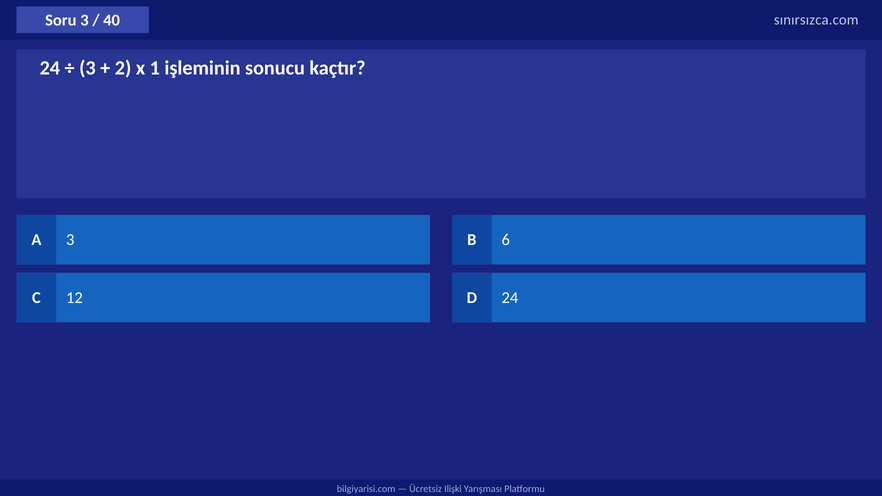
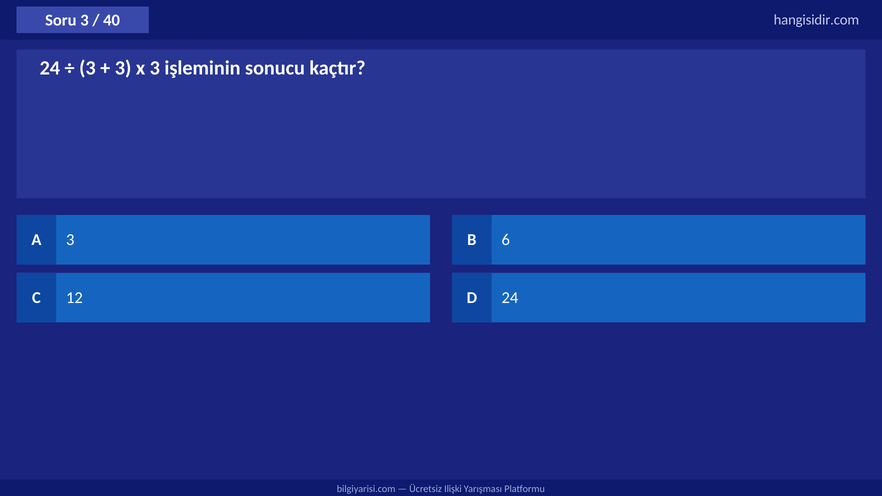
sınırsızca.com: sınırsızca.com -> hangisidir.com
2 at (123, 68): 2 -> 3
x 1: 1 -> 3
